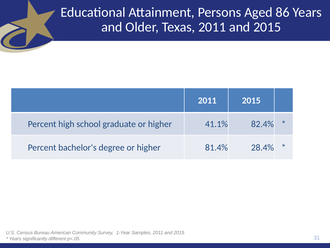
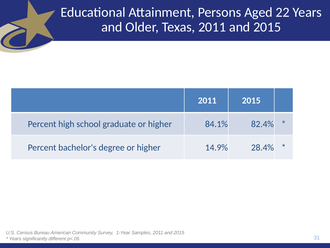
86: 86 -> 22
41.1%: 41.1% -> 84.1%
81.4%: 81.4% -> 14.9%
